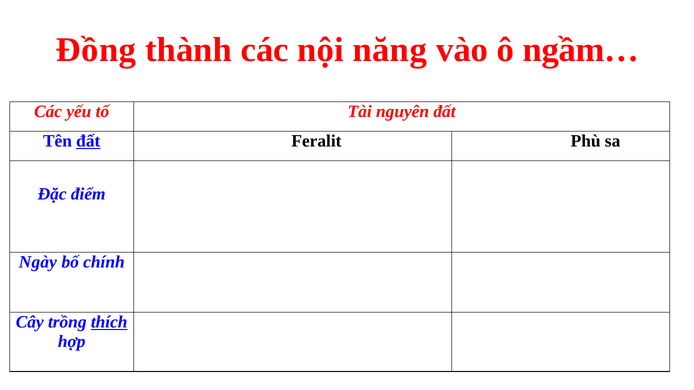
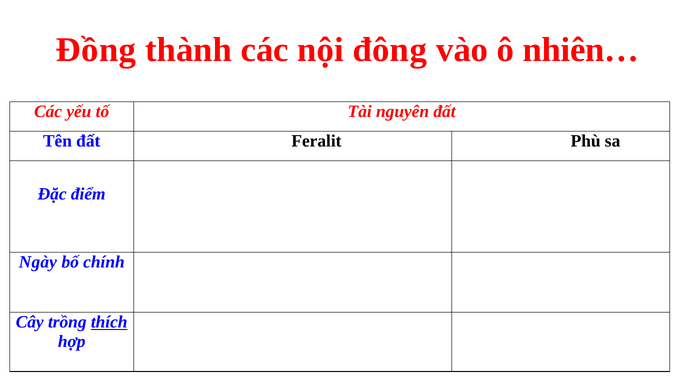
năng: năng -> đông
ngầm…: ngầm… -> nhiên…
đất at (88, 141) underline: present -> none
